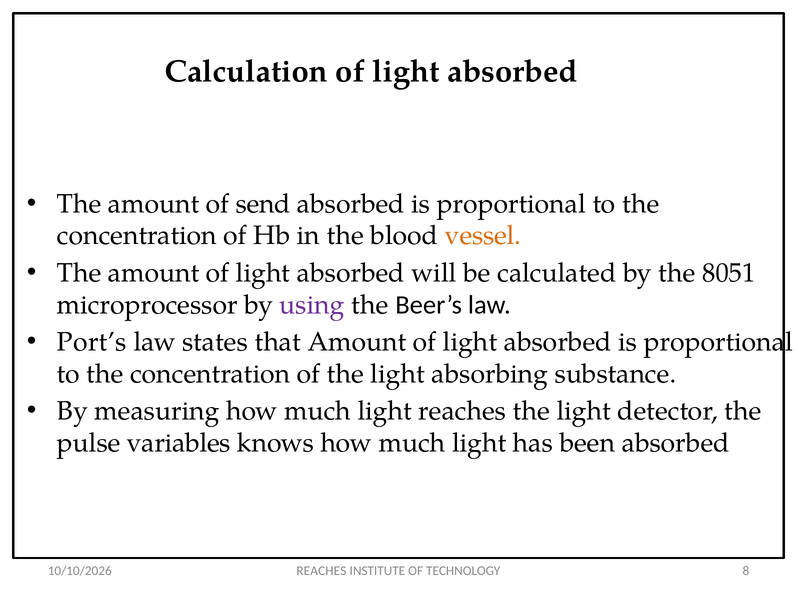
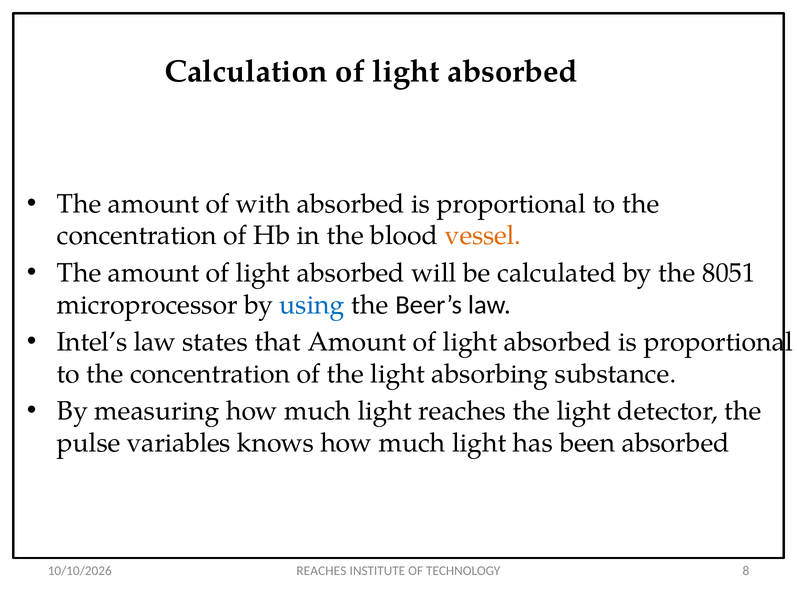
send: send -> with
using colour: purple -> blue
Port’s: Port’s -> Intel’s
